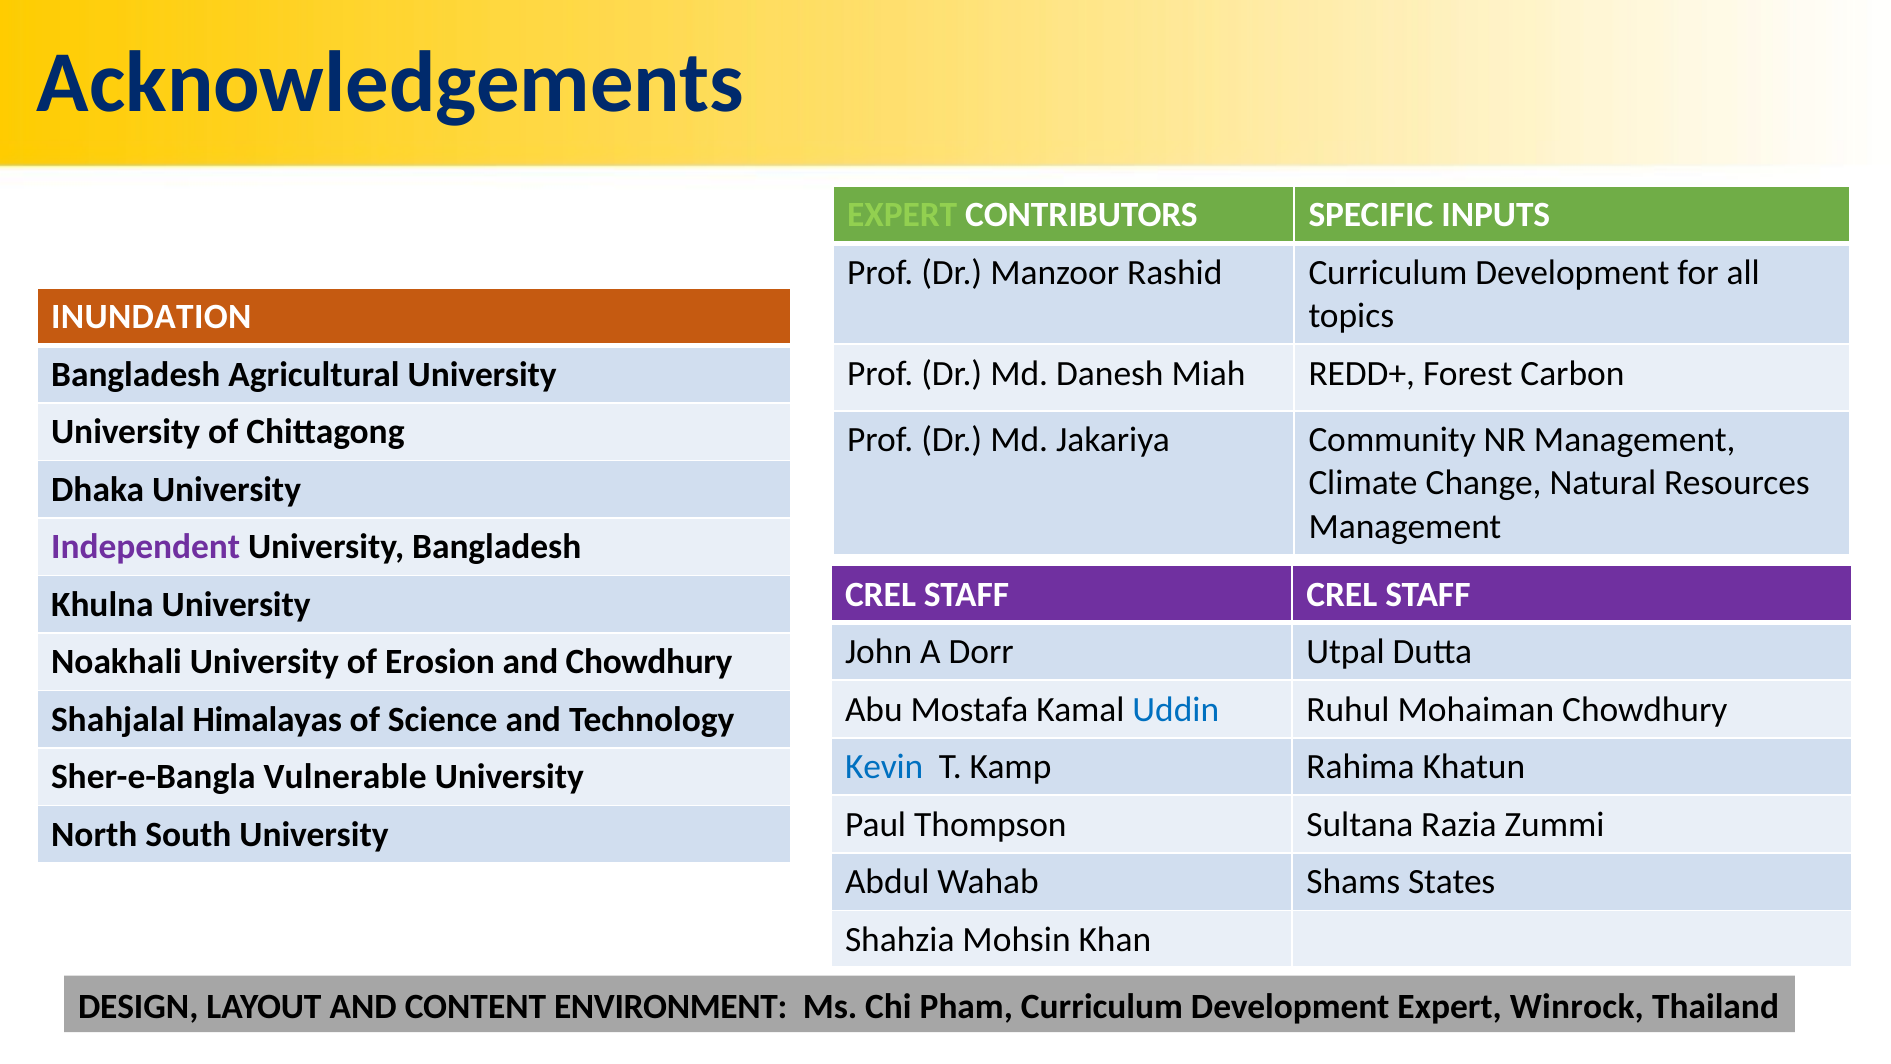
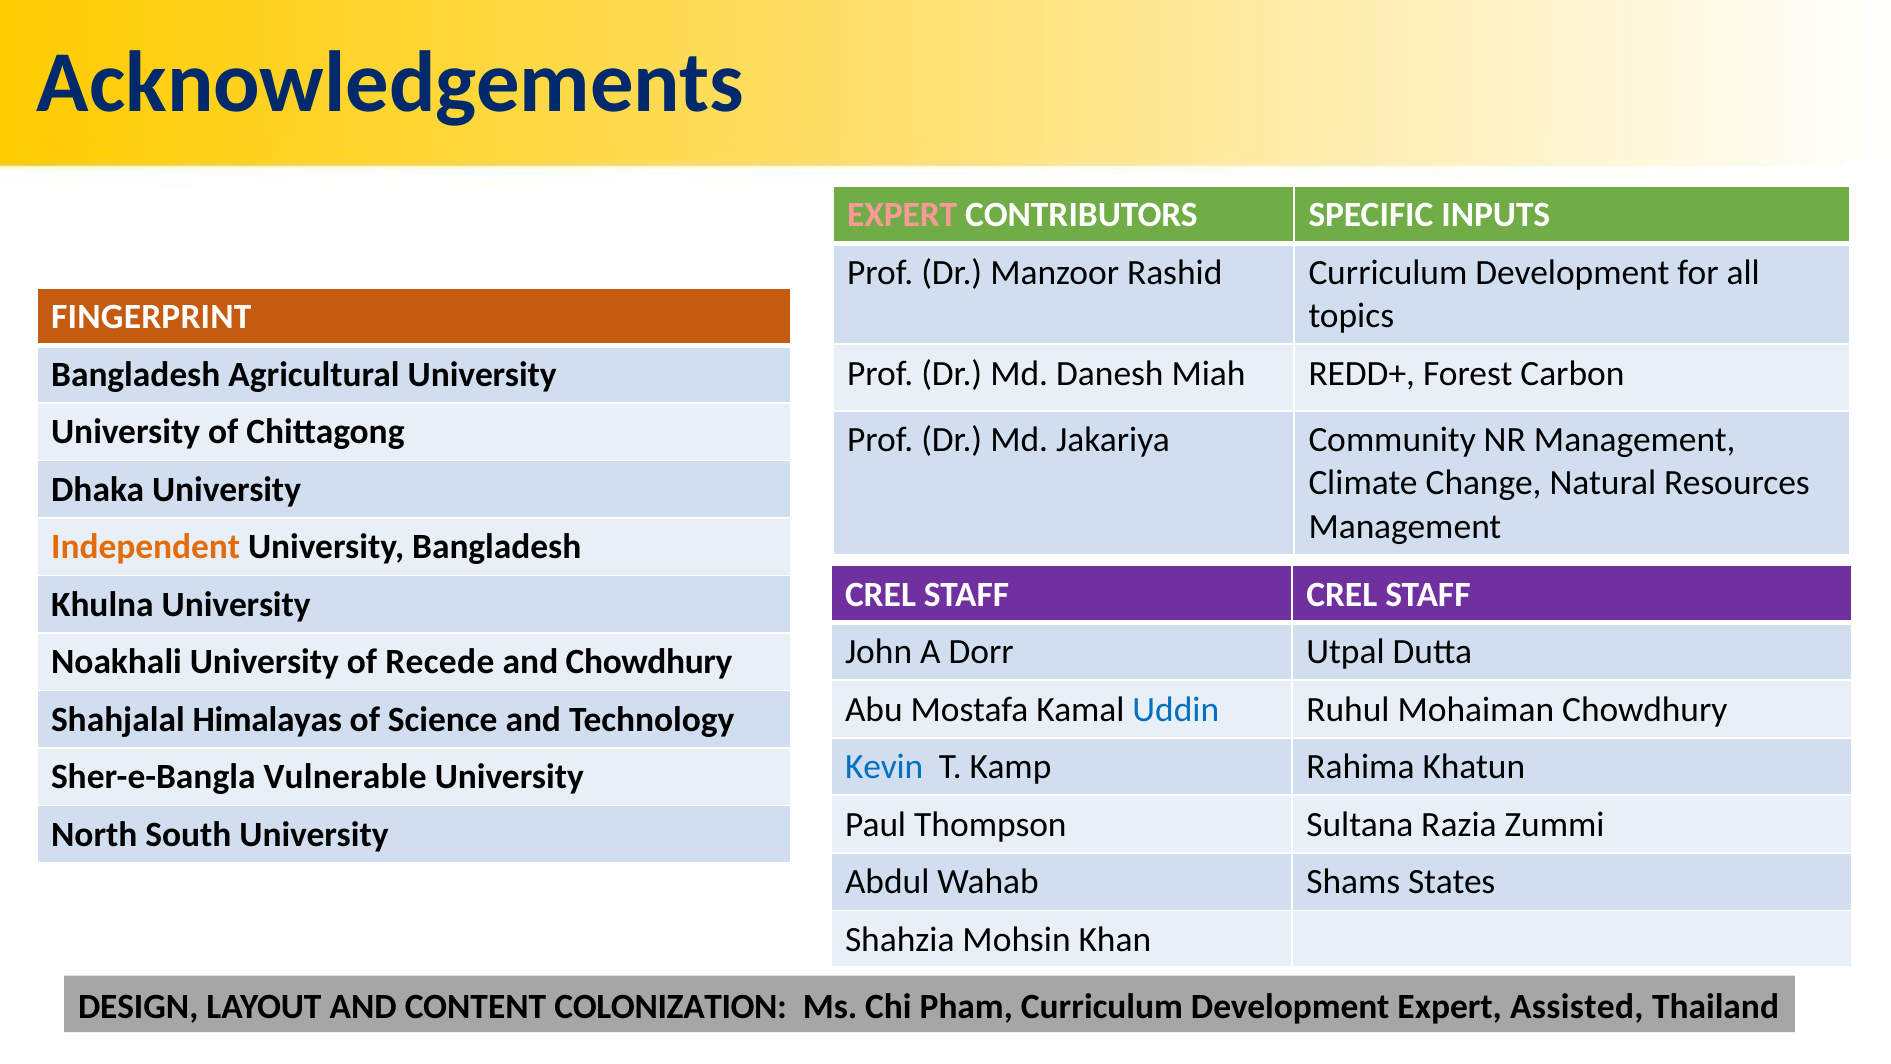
EXPERT at (902, 215) colour: light green -> pink
INUNDATION: INUNDATION -> FINGERPRINT
Independent colour: purple -> orange
Erosion: Erosion -> Recede
ENVIRONMENT: ENVIRONMENT -> COLONIZATION
Winrock: Winrock -> Assisted
